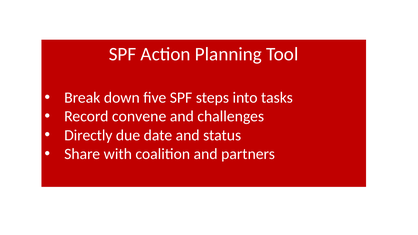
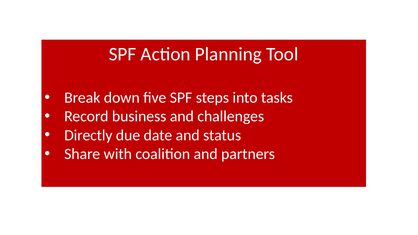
convene: convene -> business
